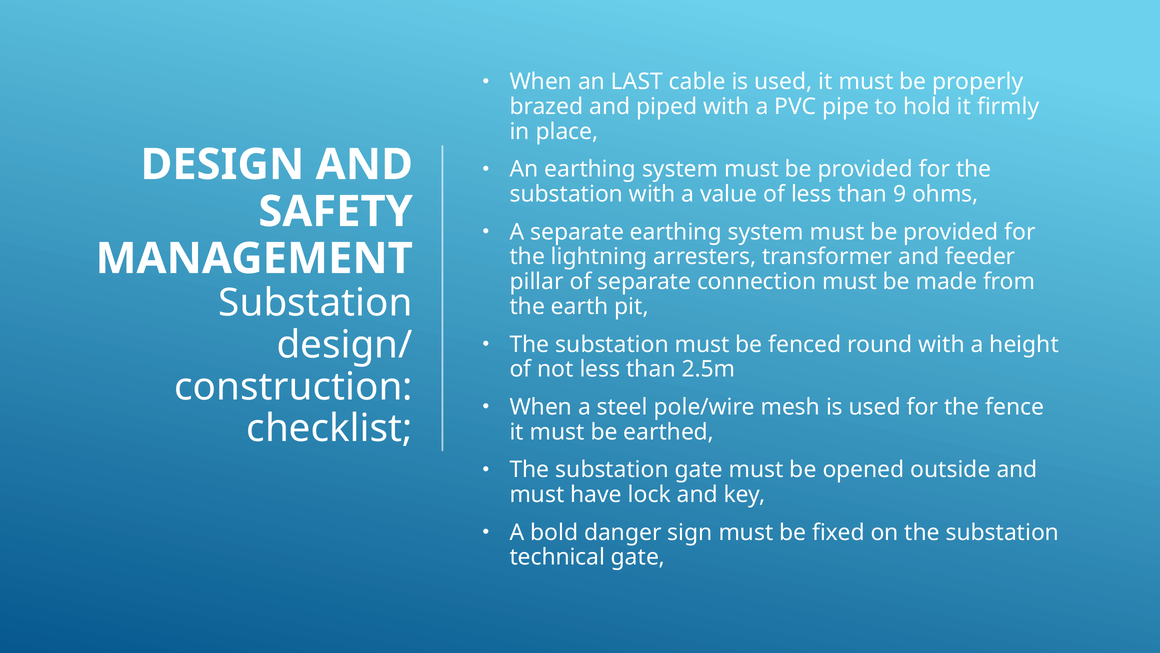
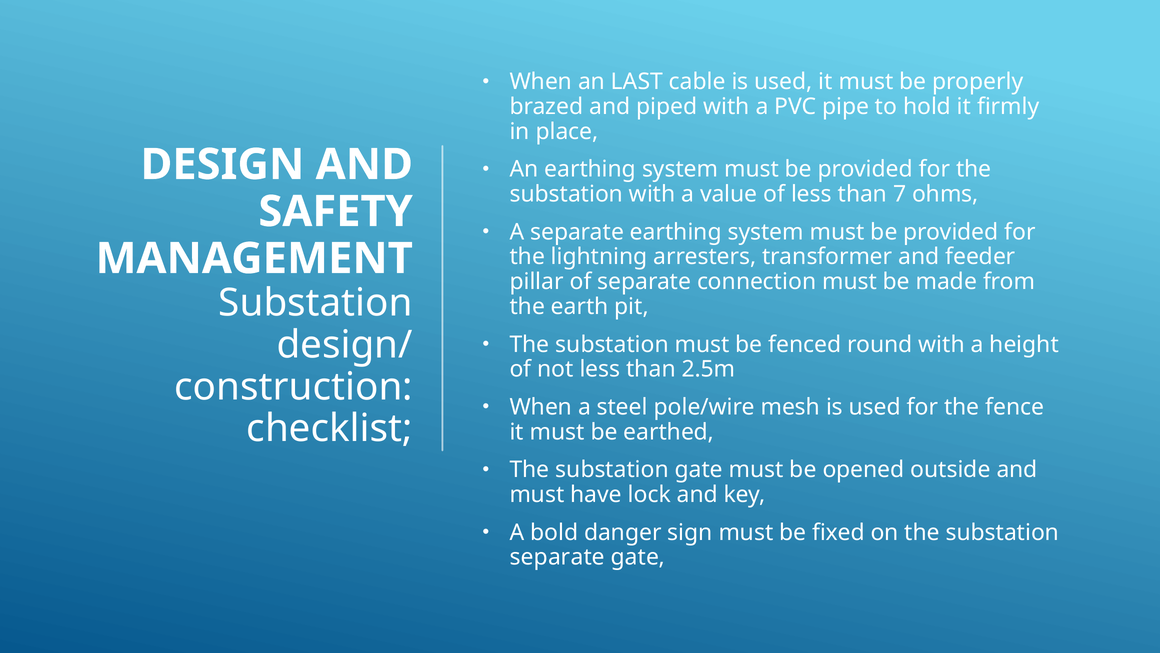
9: 9 -> 7
technical at (557, 557): technical -> separate
